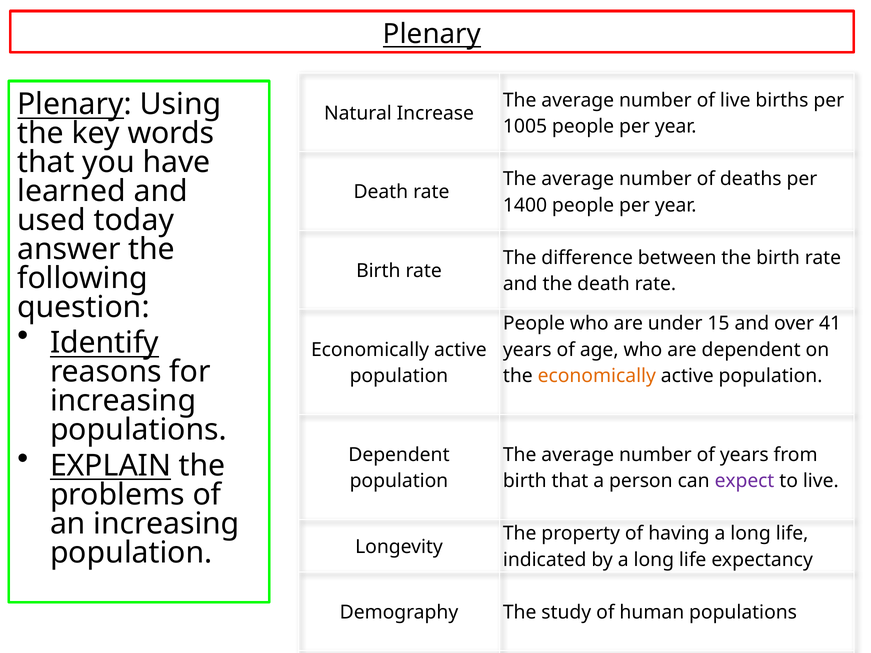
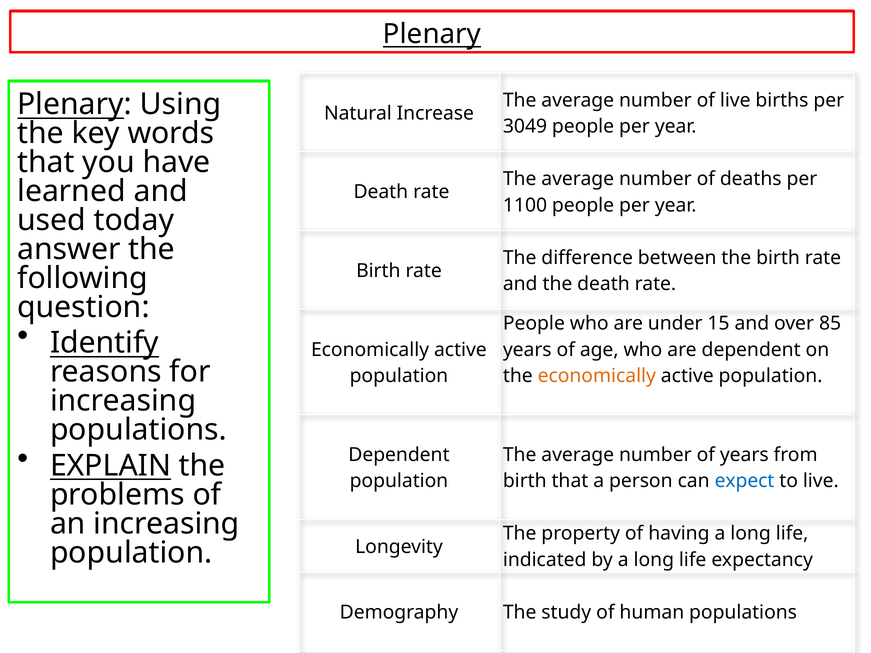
1005: 1005 -> 3049
1400: 1400 -> 1100
41: 41 -> 85
expect colour: purple -> blue
